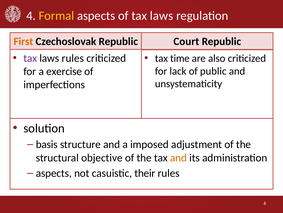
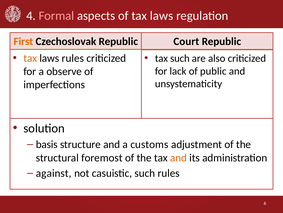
Formal colour: yellow -> pink
tax at (30, 58) colour: purple -> orange
tax time: time -> such
exercise: exercise -> observe
imposed: imposed -> customs
objective: objective -> foremost
aspects at (54, 173): aspects -> against
casuistic their: their -> such
